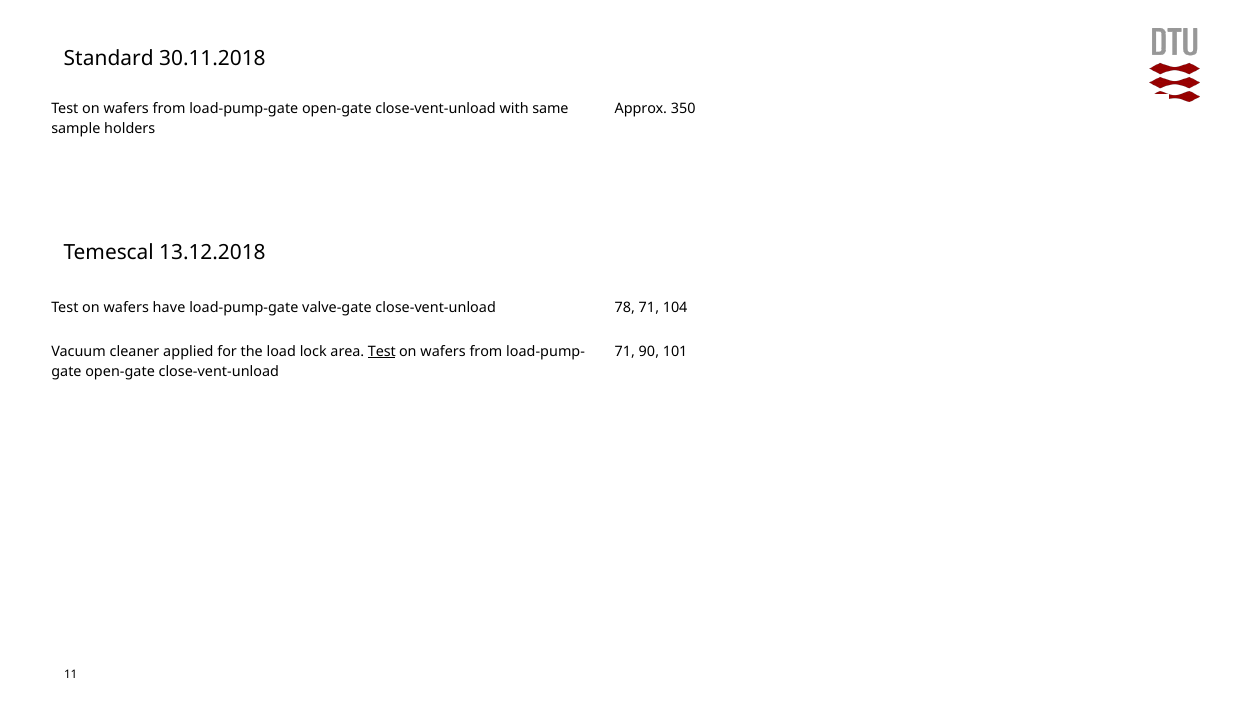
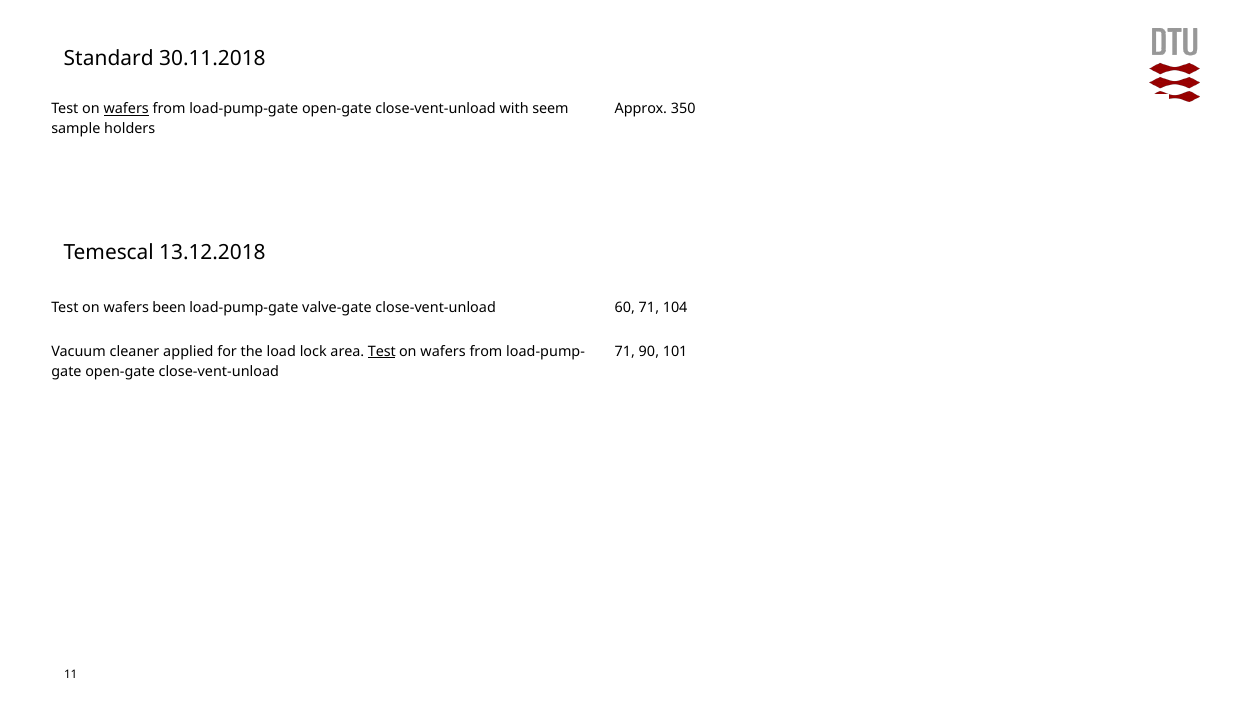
wafers at (126, 109) underline: none -> present
same: same -> seem
have: have -> been
78: 78 -> 60
